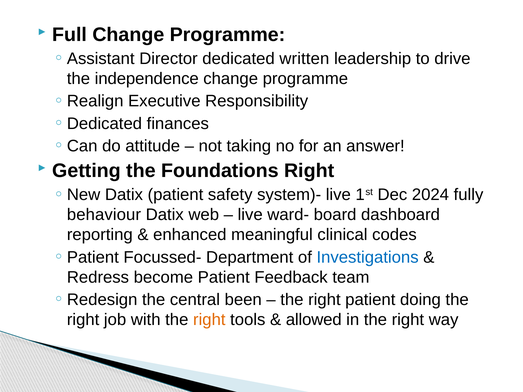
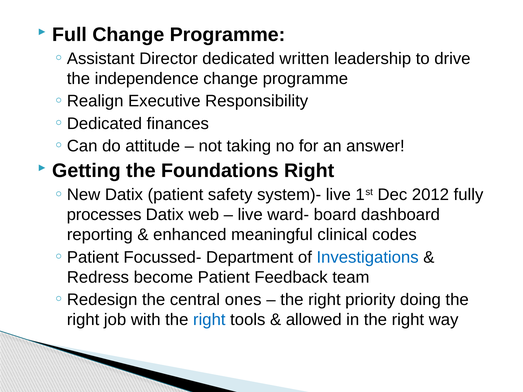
2024: 2024 -> 2012
behaviour: behaviour -> processes
been: been -> ones
right patient: patient -> priority
right at (209, 320) colour: orange -> blue
